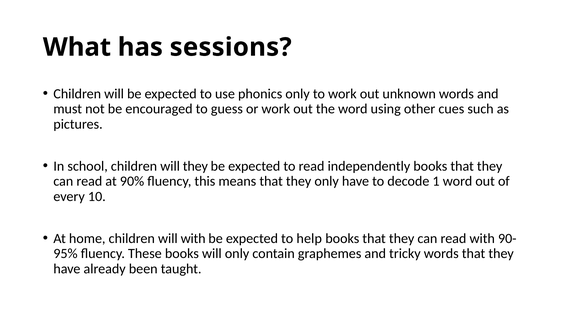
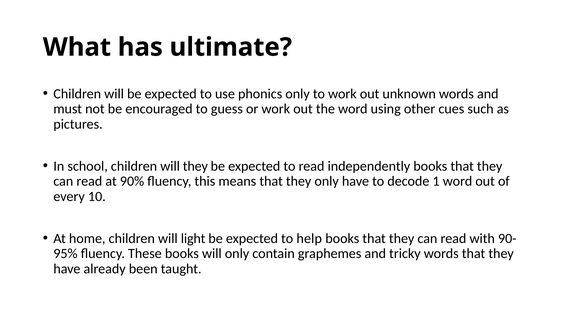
sessions: sessions -> ultimate
will with: with -> light
